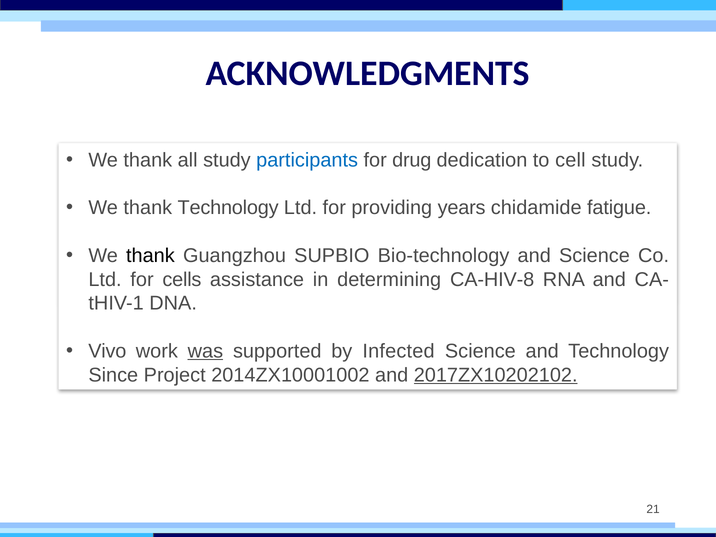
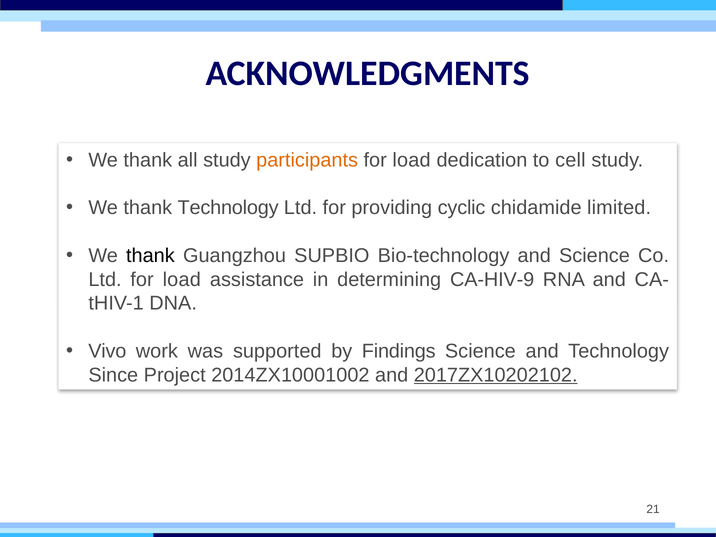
participants colour: blue -> orange
drug at (412, 160): drug -> load
years: years -> cyclic
fatigue: fatigue -> limited
Ltd for cells: cells -> load
CA-HIV-8: CA-HIV-8 -> CA-HIV-9
was underline: present -> none
Infected: Infected -> Findings
